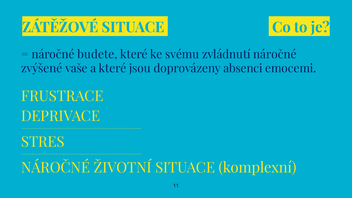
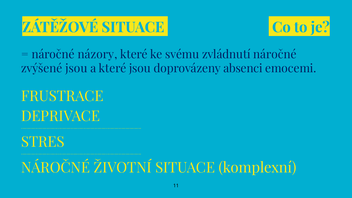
budete: budete -> názory
zvýšené vaše: vaše -> jsou
